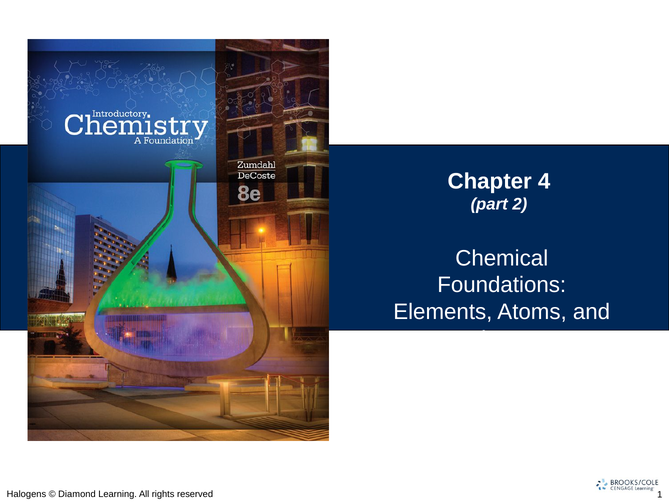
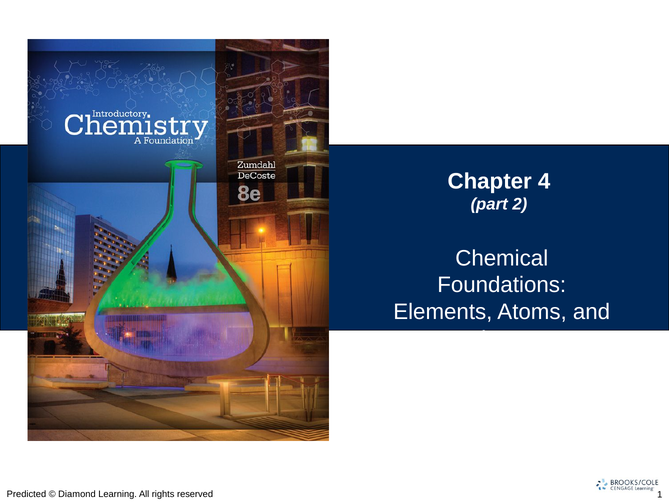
Halogens: Halogens -> Predicted
